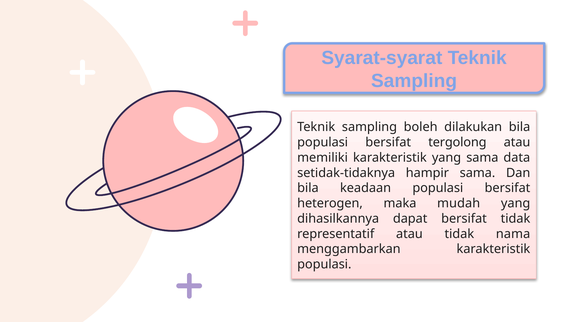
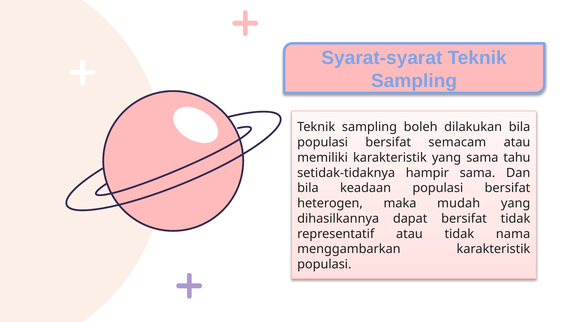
tergolong: tergolong -> semacam
data: data -> tahu
